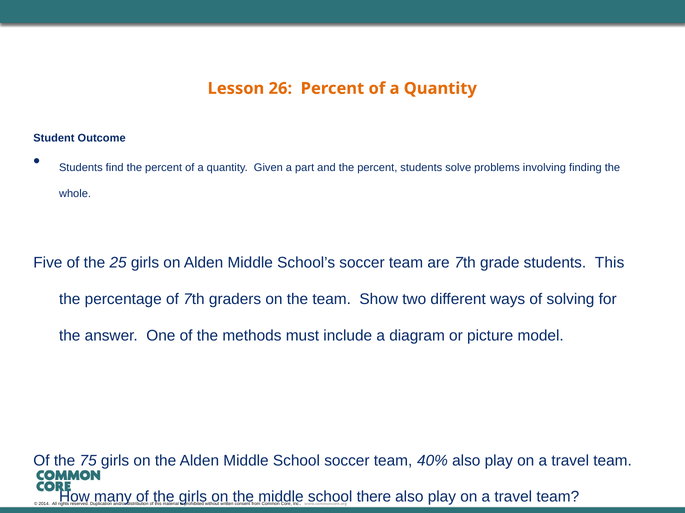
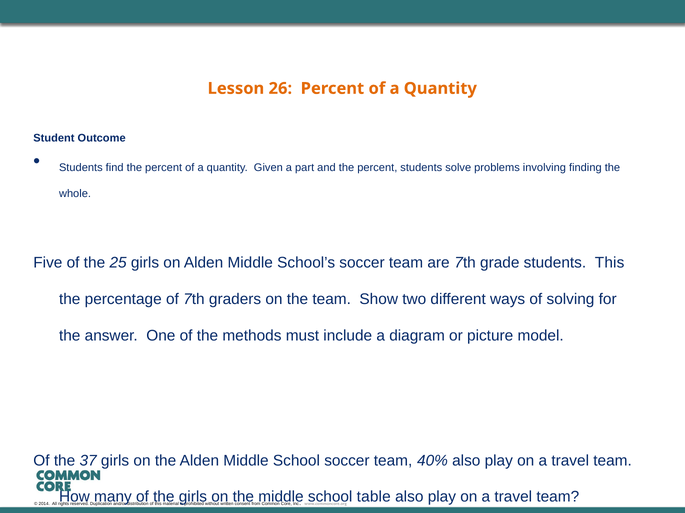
75: 75 -> 37
there: there -> table
